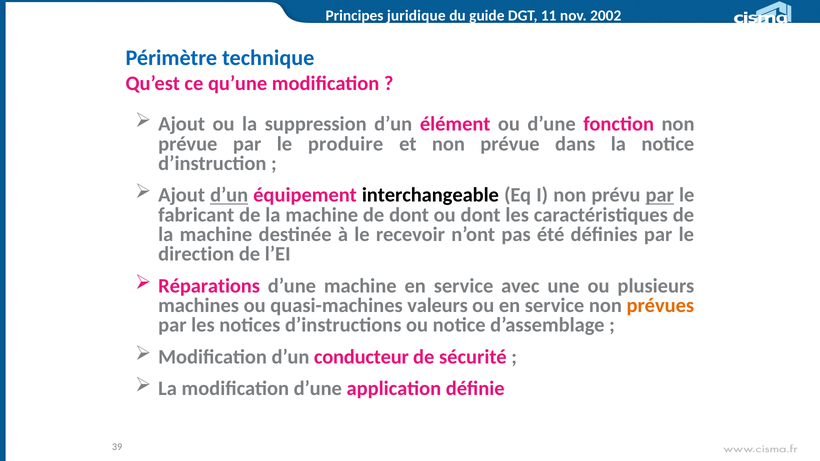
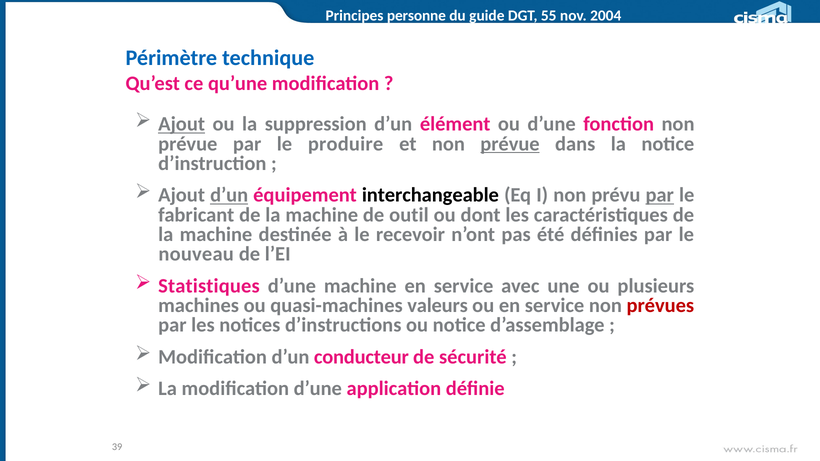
juridique: juridique -> personne
11: 11 -> 55
2002: 2002 -> 2004
Ajout at (182, 124) underline: none -> present
prévue at (510, 144) underline: none -> present
de dont: dont -> outil
direction: direction -> nouveau
Réparations: Réparations -> Statistiques
prévues colour: orange -> red
